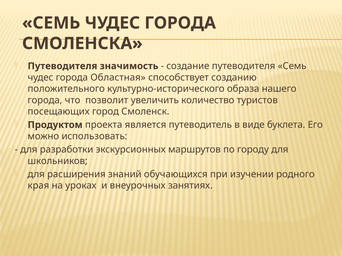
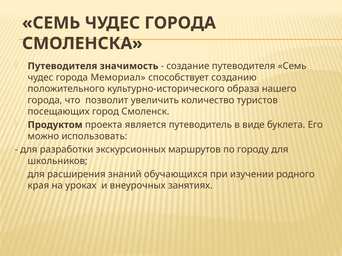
Областная: Областная -> Мемориал
